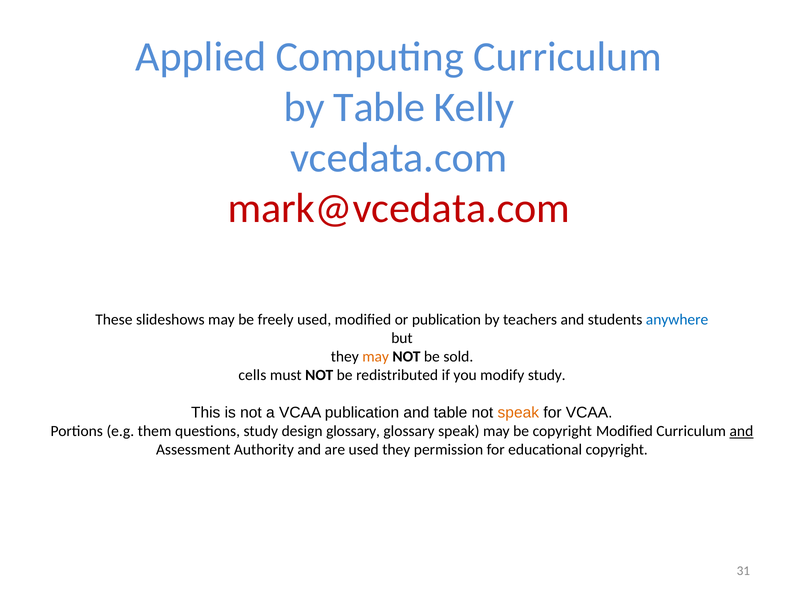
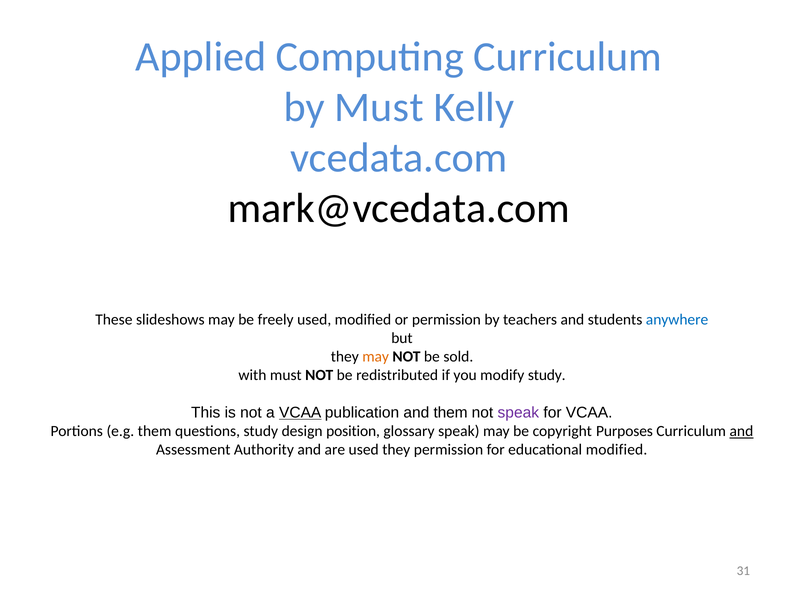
by Table: Table -> Must
mark@vcedata.com colour: red -> black
or publication: publication -> permission
cells: cells -> with
VCAA at (300, 413) underline: none -> present
and table: table -> them
speak at (518, 413) colour: orange -> purple
design glossary: glossary -> position
copyright Modified: Modified -> Purposes
educational copyright: copyright -> modified
